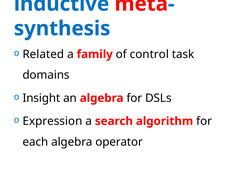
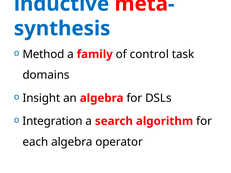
Related: Related -> Method
Expression: Expression -> Integration
